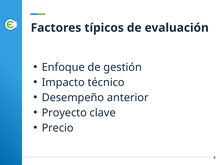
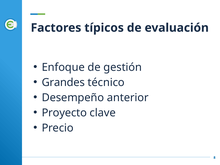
Impacto: Impacto -> Grandes
